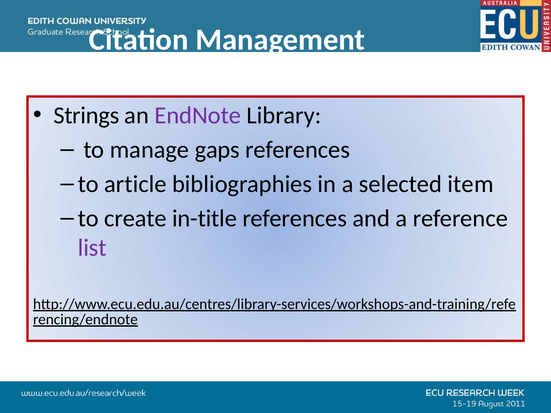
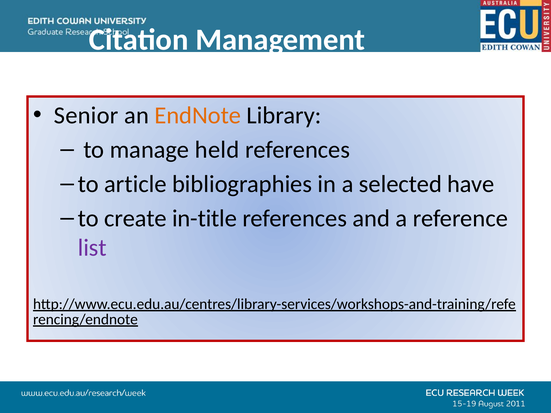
Strings: Strings -> Senior
EndNote colour: purple -> orange
gaps: gaps -> held
item: item -> have
